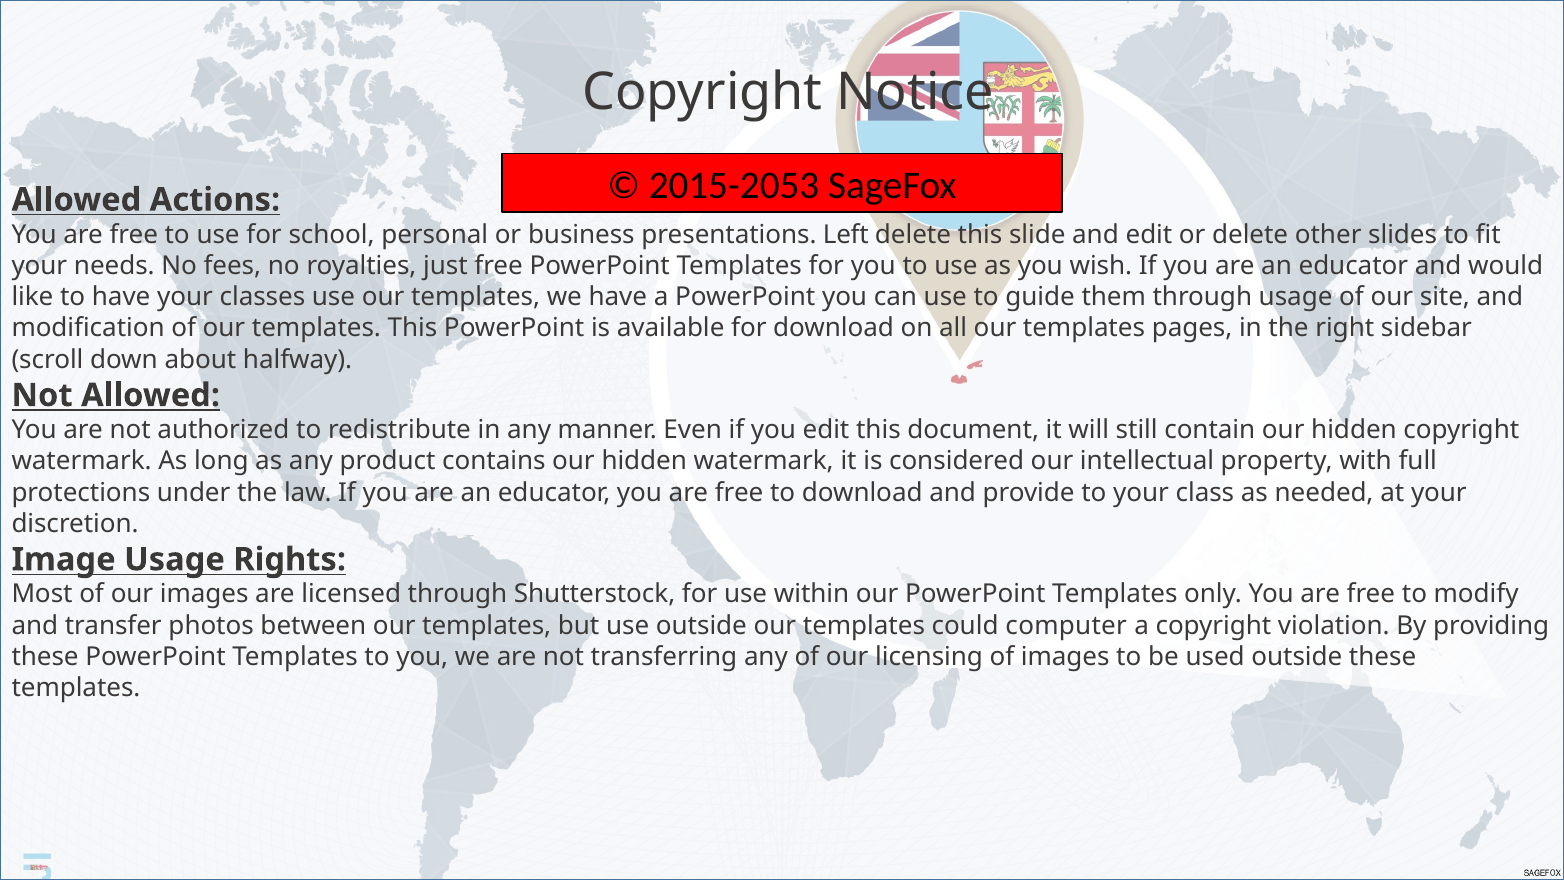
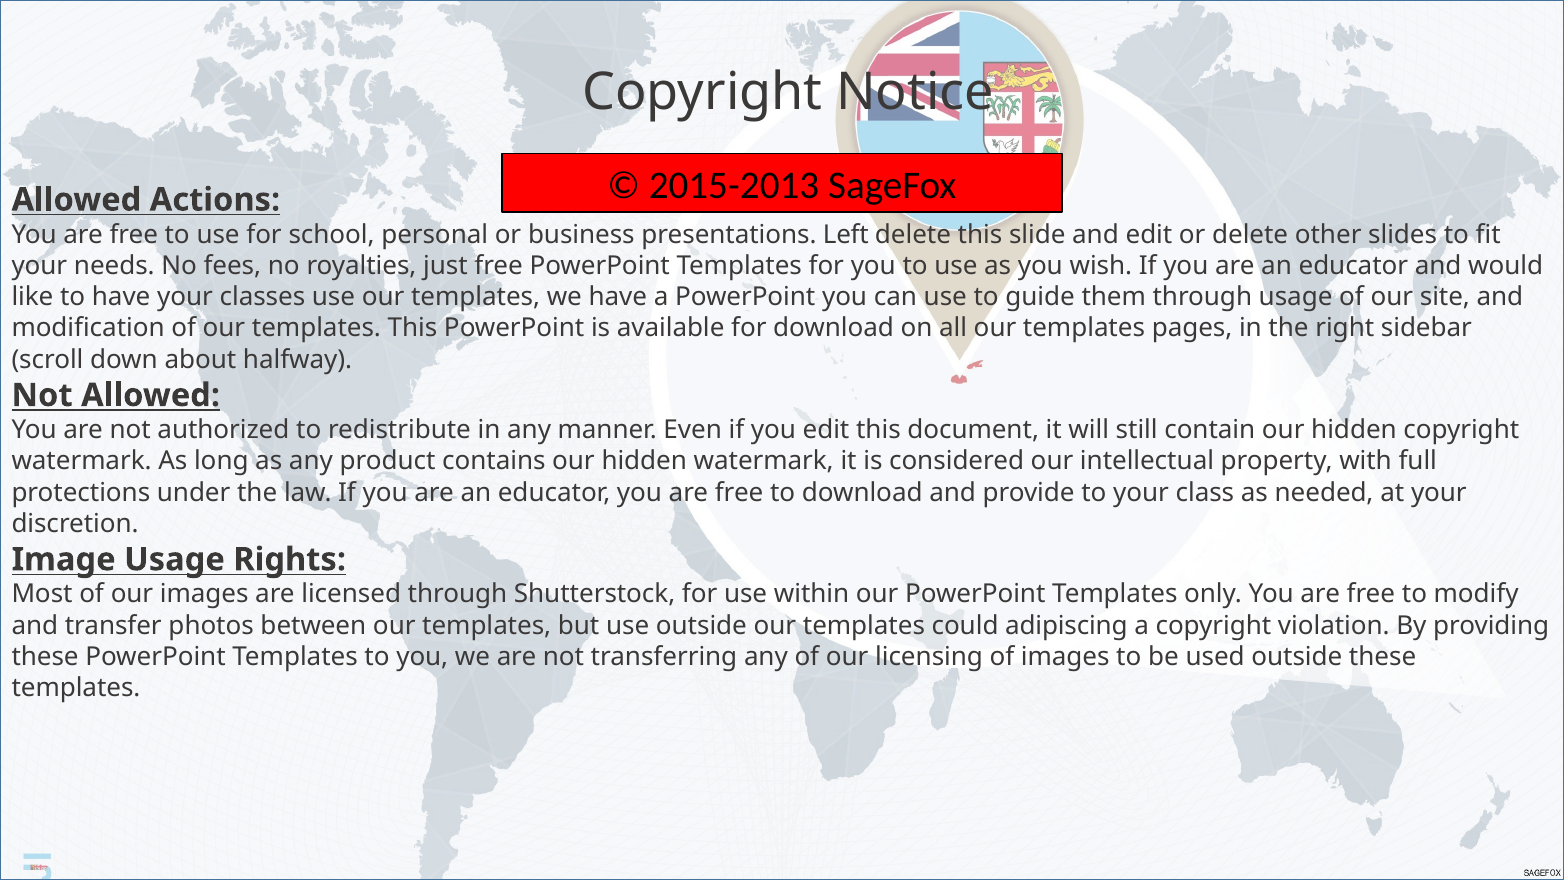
2015-2053: 2015-2053 -> 2015-2013
computer: computer -> adipiscing
